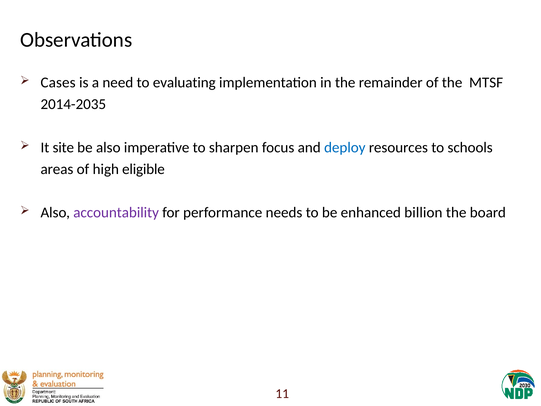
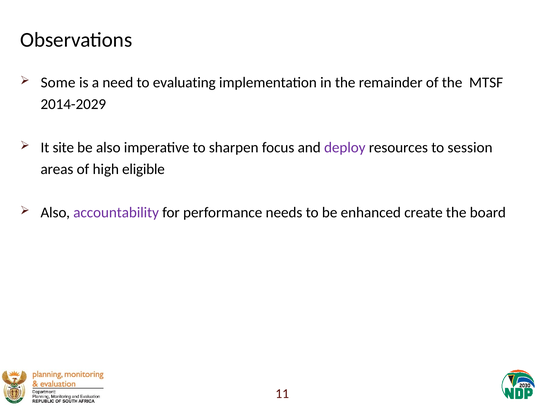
Cases: Cases -> Some
2014-2035: 2014-2035 -> 2014-2029
deploy colour: blue -> purple
schools: schools -> session
billion: billion -> create
